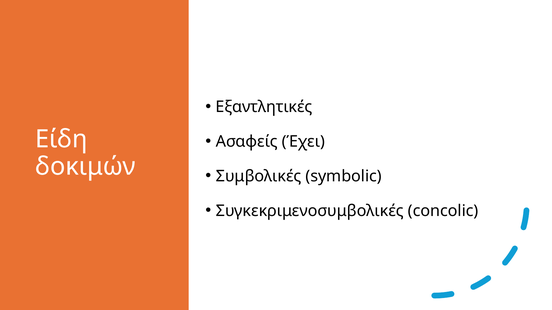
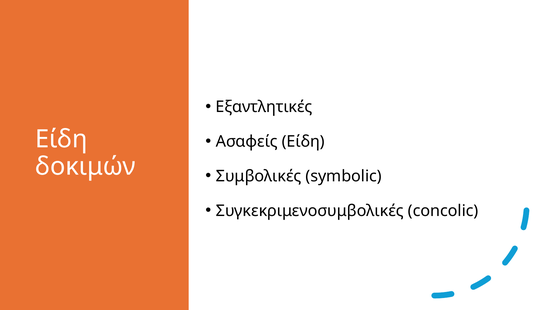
Ασαφείς Έχει: Έχει -> Είδη
